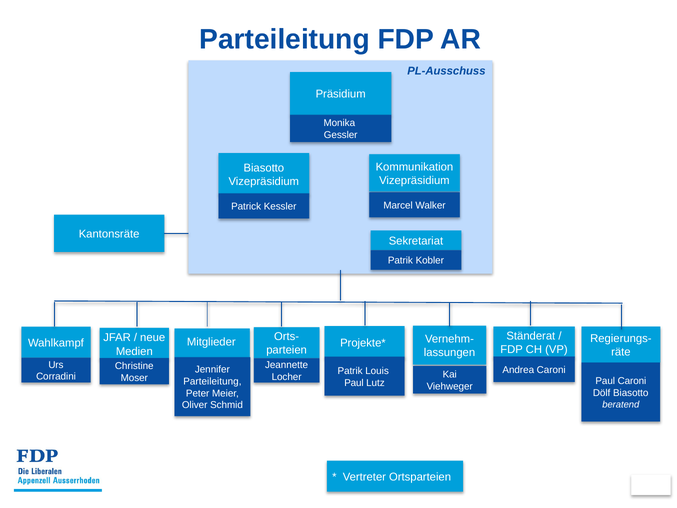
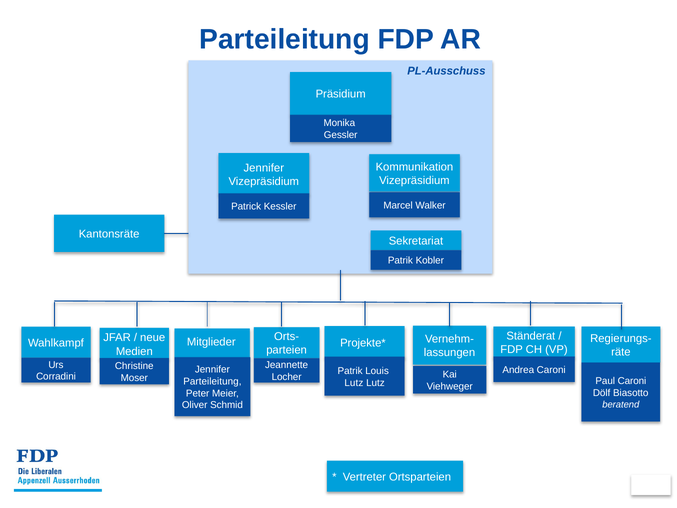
Biasotto at (264, 168): Biasotto -> Jennifer
Paul at (354, 383): Paul -> Lutz
